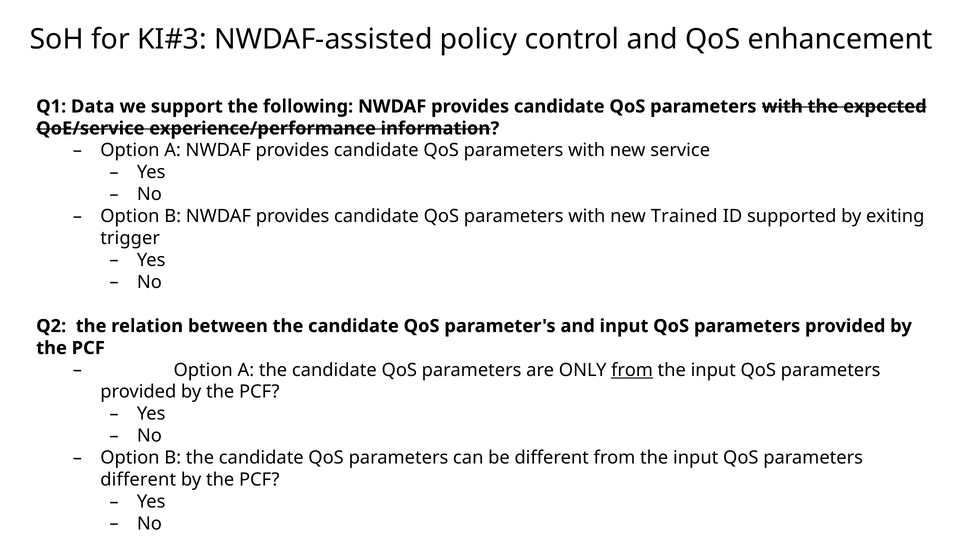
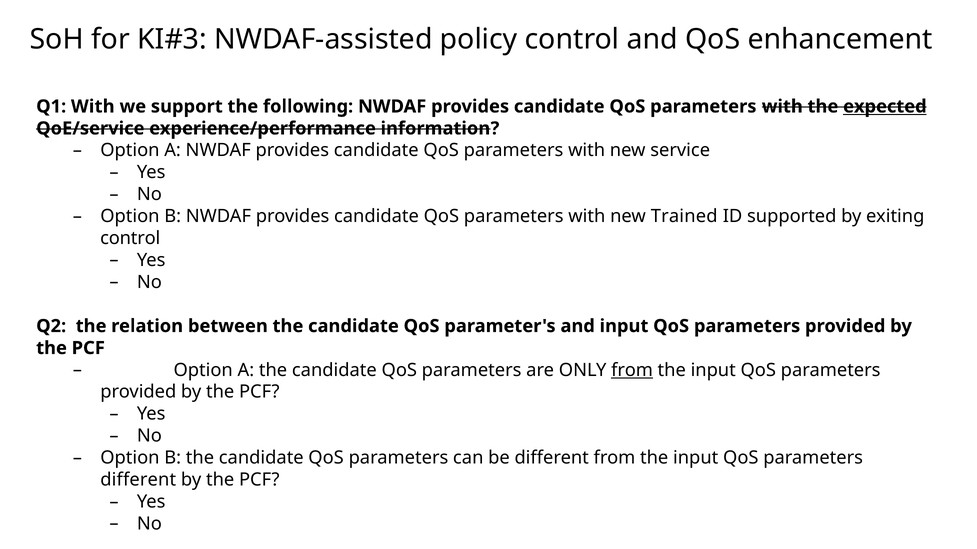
Q1 Data: Data -> With
expected underline: none -> present
trigger at (130, 238): trigger -> control
